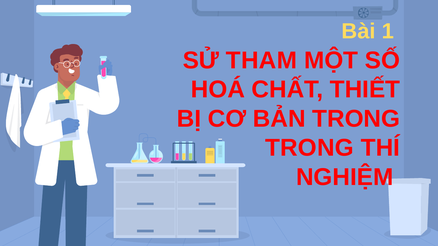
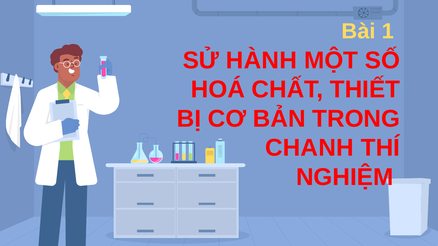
THAM: THAM -> HÀNH
TRONG at (309, 148): TRONG -> CHANH
